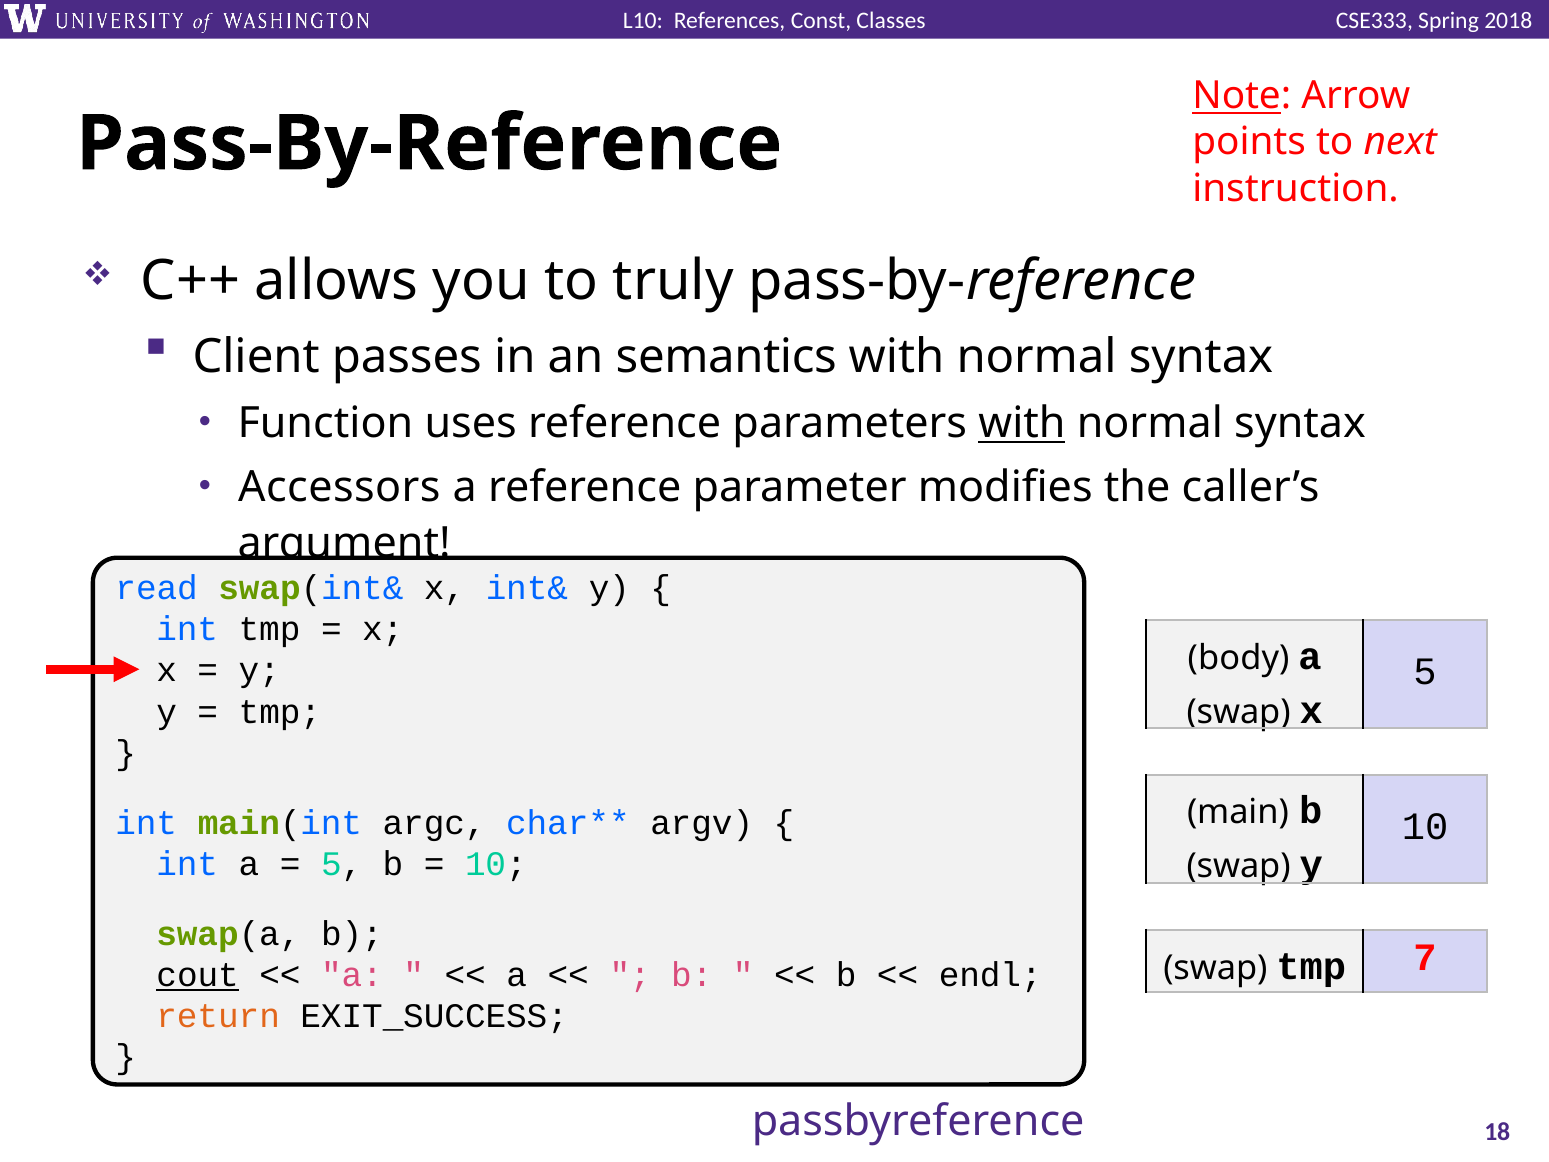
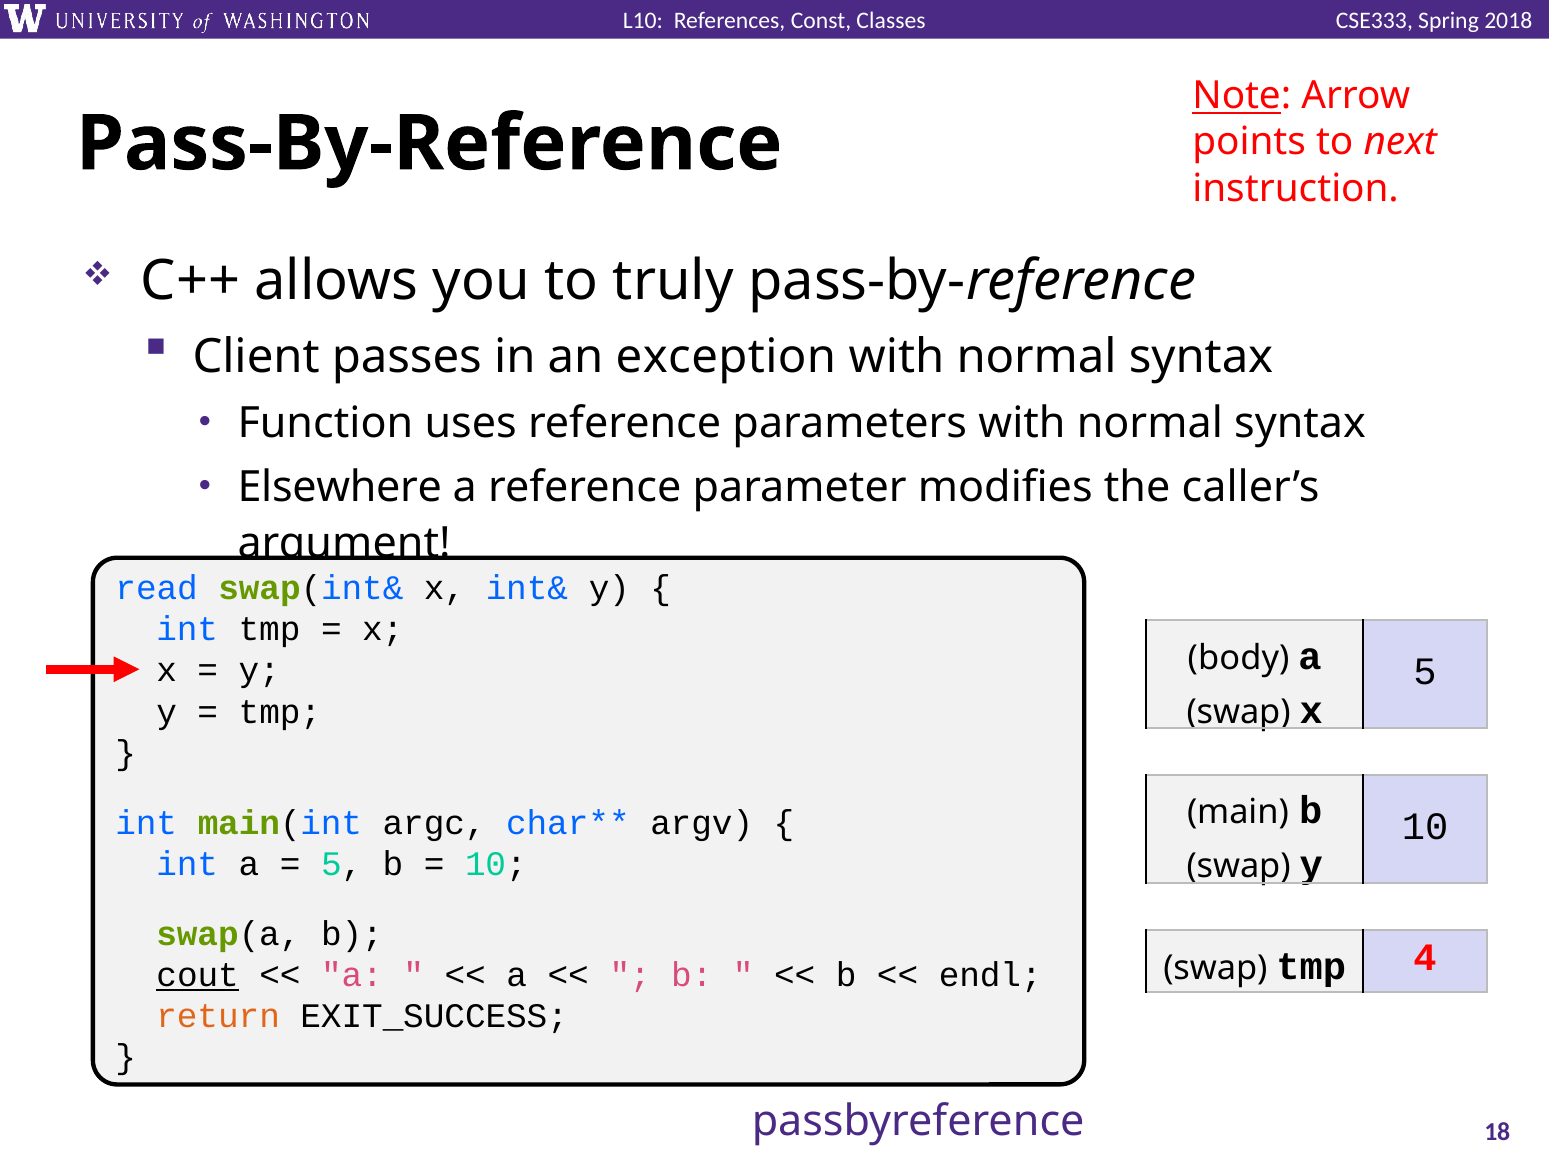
semantics: semantics -> exception
with at (1022, 423) underline: present -> none
Accessors: Accessors -> Elsewhere
7: 7 -> 4
